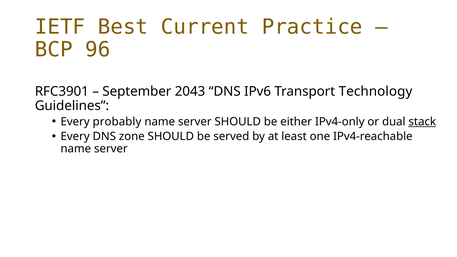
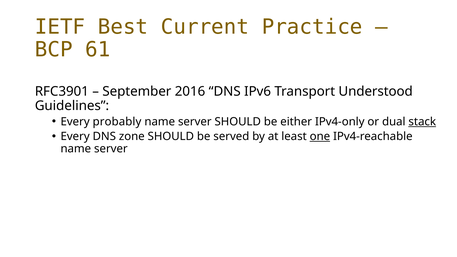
96: 96 -> 61
2043: 2043 -> 2016
Technology: Technology -> Understood
one underline: none -> present
